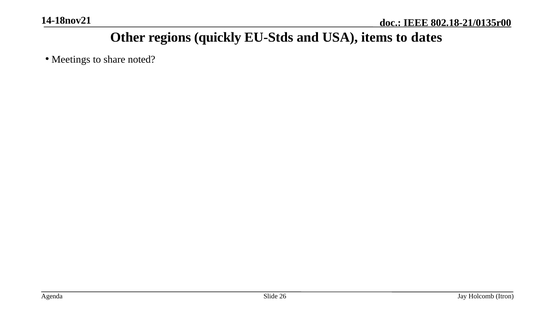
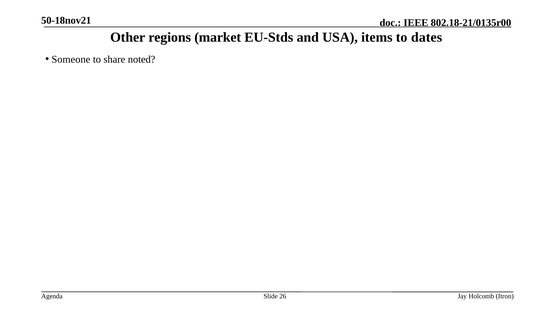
14-18nov21: 14-18nov21 -> 50-18nov21
quickly: quickly -> market
Meetings: Meetings -> Someone
